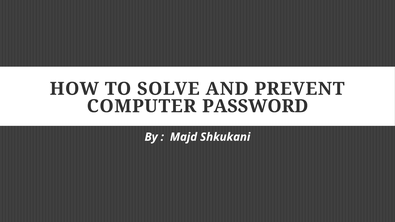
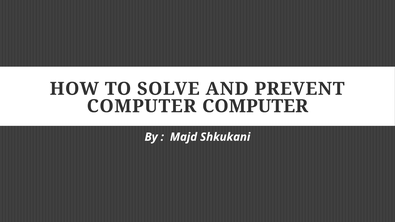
COMPUTER PASSWORD: PASSWORD -> COMPUTER
